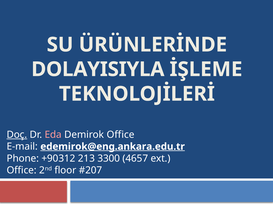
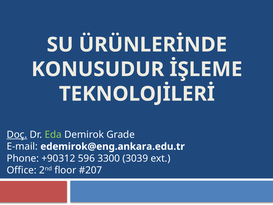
DOLAYISIYLA: DOLAYISIYLA -> KONUSUDUR
Eda colour: pink -> light green
Demirok Office: Office -> Grade
edemirok@eng.ankara.edu.tr underline: present -> none
213: 213 -> 596
4657: 4657 -> 3039
